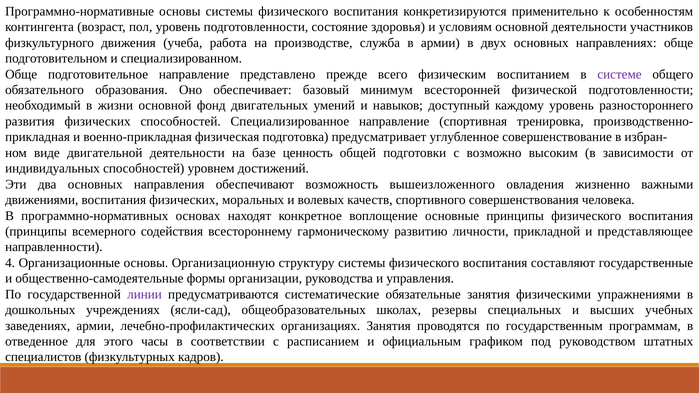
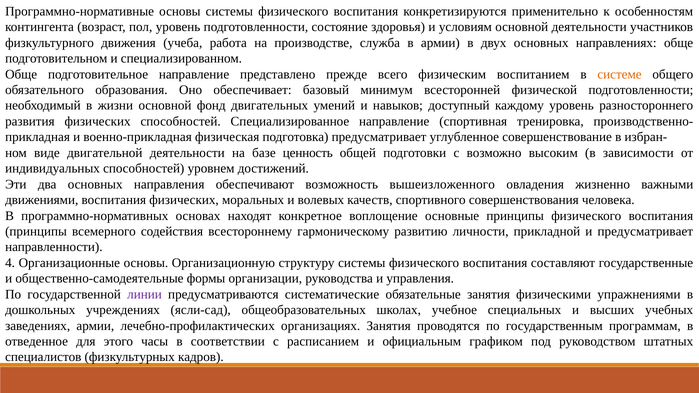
системе colour: purple -> orange
и представляющее: представляющее -> предусматривает
резервы: резервы -> учебное
